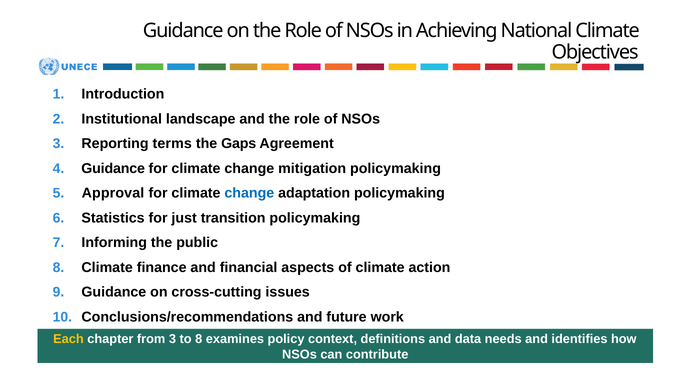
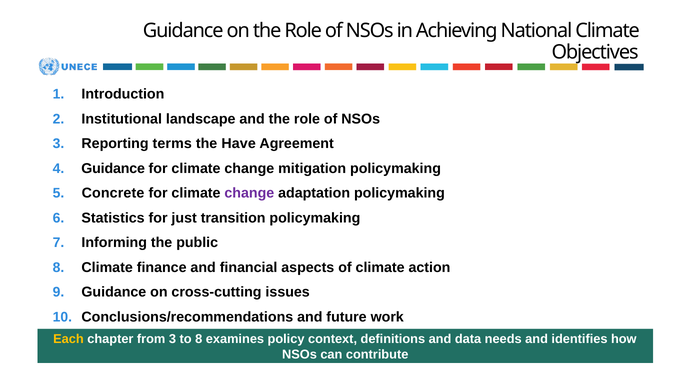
Gaps: Gaps -> Have
Approval: Approval -> Concrete
change at (249, 193) colour: blue -> purple
